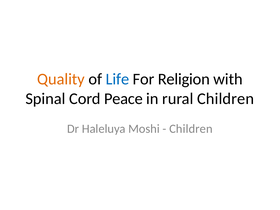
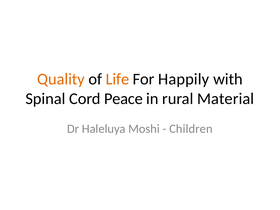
Life colour: blue -> orange
Religion: Religion -> Happily
rural Children: Children -> Material
